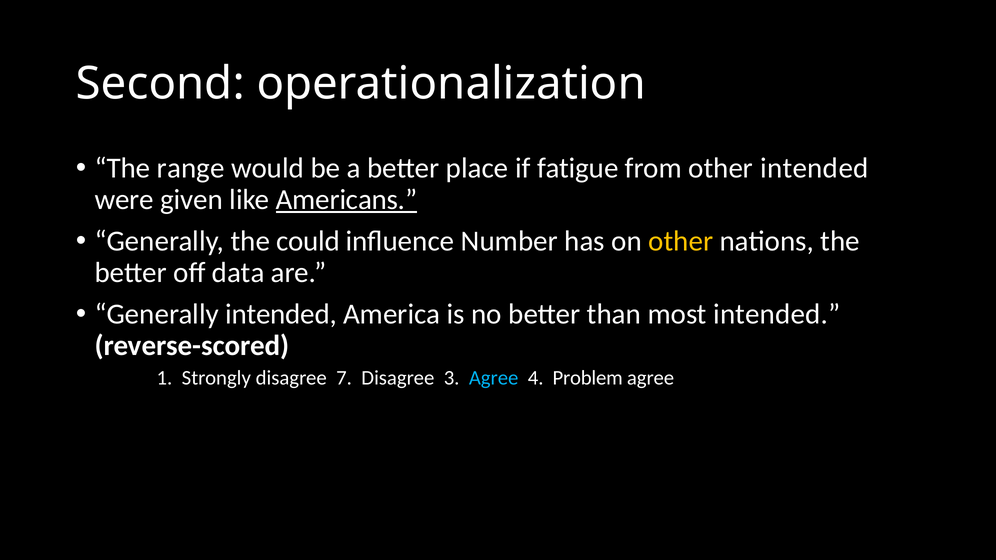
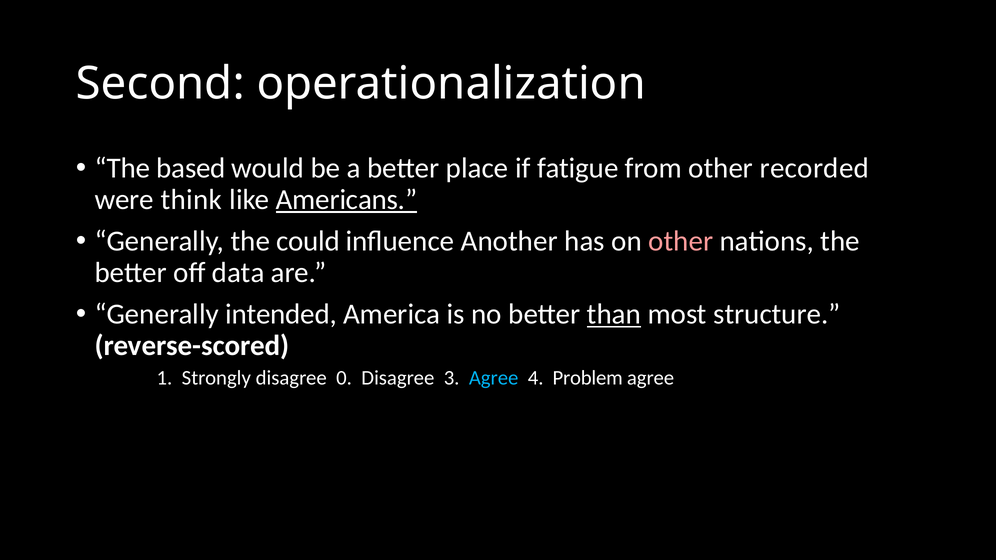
range: range -> based
other intended: intended -> recorded
given: given -> think
Number: Number -> Another
other at (681, 241) colour: yellow -> pink
than underline: none -> present
most intended: intended -> structure
7: 7 -> 0
